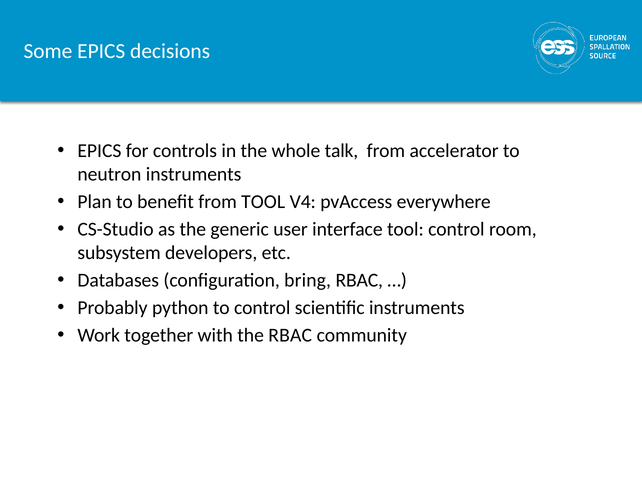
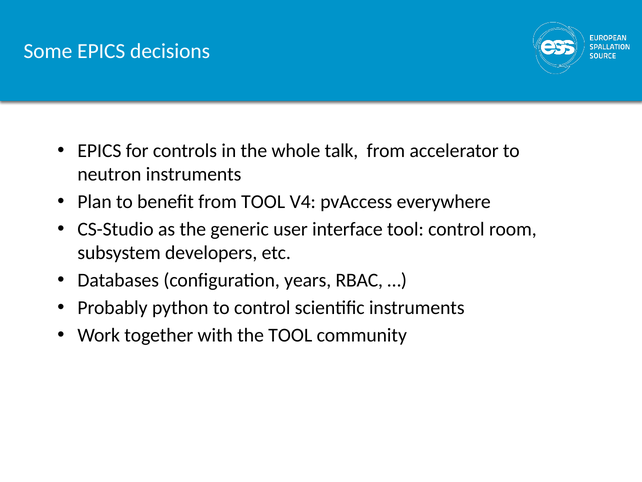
bring: bring -> years
the RBAC: RBAC -> TOOL
